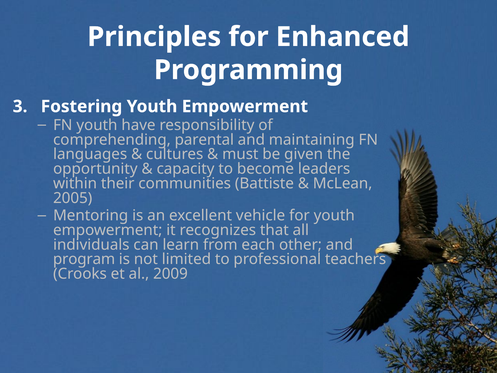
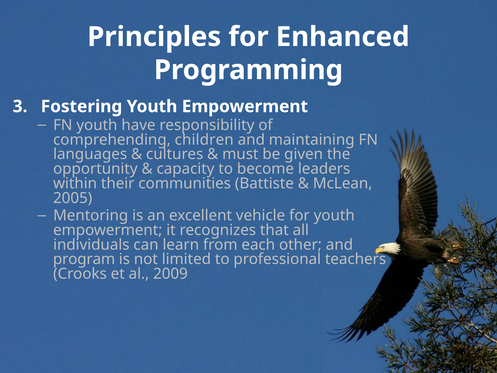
parental: parental -> children
